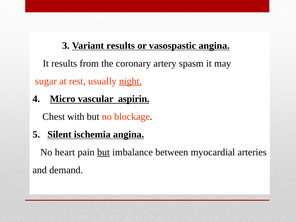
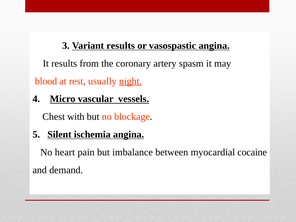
sugar: sugar -> blood
aspirin: aspirin -> vessels
but at (103, 152) underline: present -> none
arteries: arteries -> cocaine
